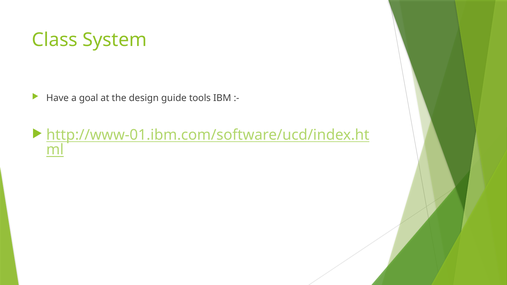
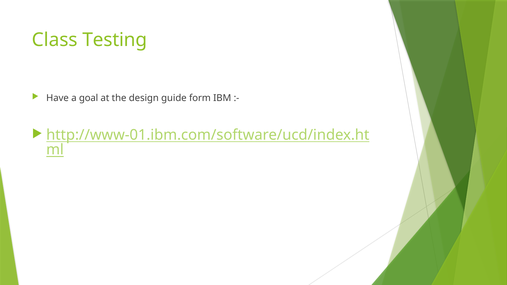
System: System -> Testing
tools: tools -> form
